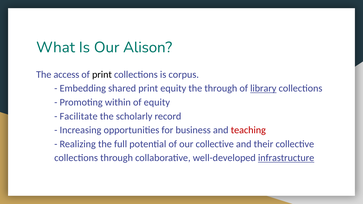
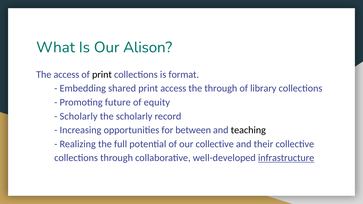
corpus: corpus -> format
print equity: equity -> access
library underline: present -> none
within: within -> future
Facilitate at (79, 116): Facilitate -> Scholarly
business: business -> between
teaching colour: red -> black
